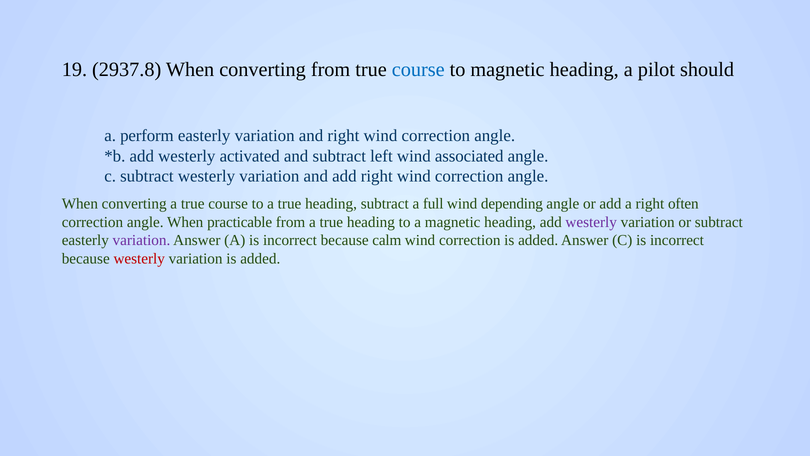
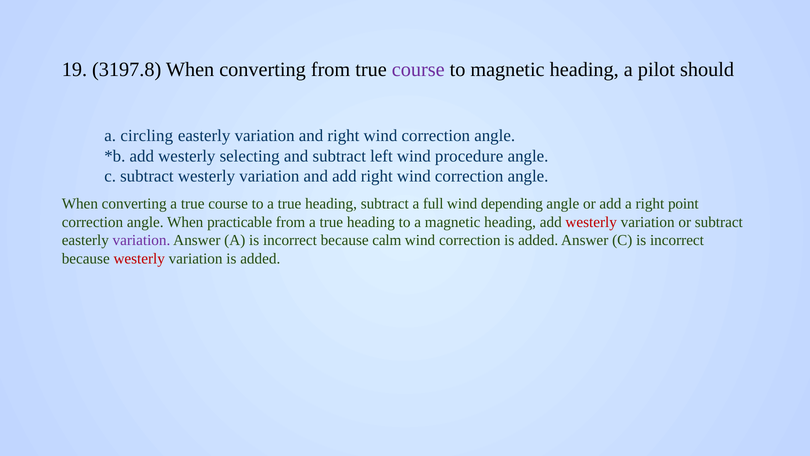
2937.8: 2937.8 -> 3197.8
course at (418, 70) colour: blue -> purple
perform: perform -> circling
activated: activated -> selecting
associated: associated -> procedure
often: often -> point
westerly at (591, 222) colour: purple -> red
